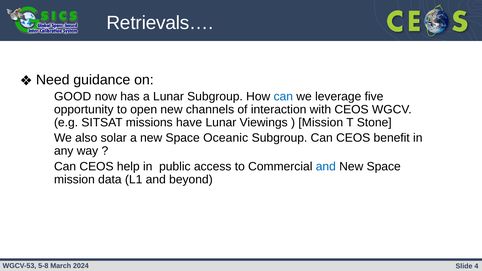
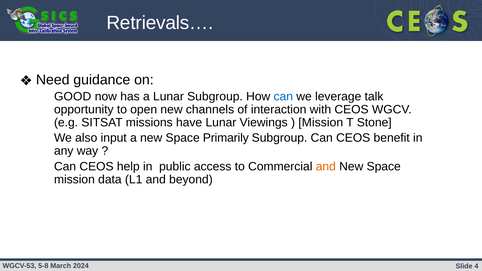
five: five -> talk
solar: solar -> input
Oceanic: Oceanic -> Primarily
and at (326, 167) colour: blue -> orange
